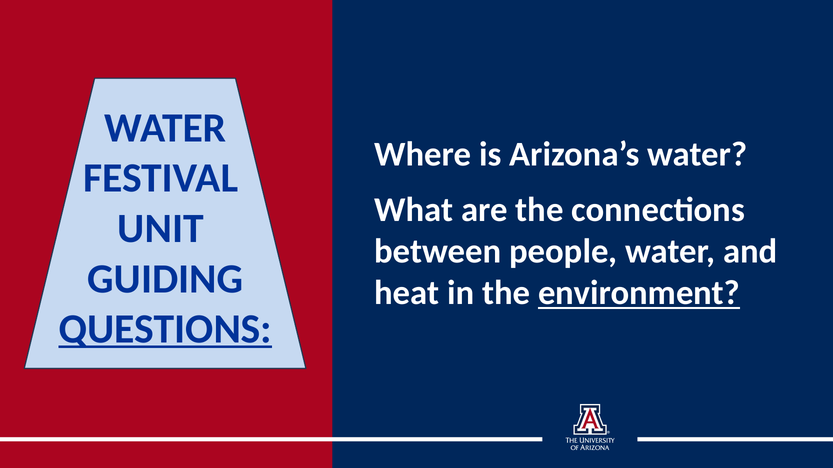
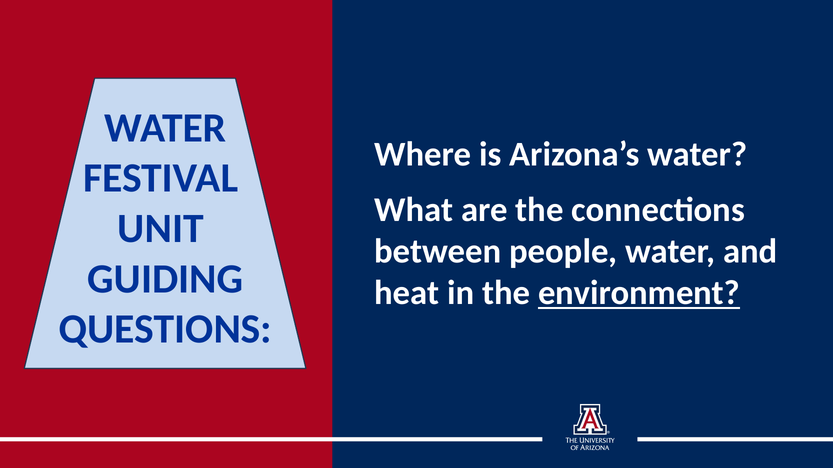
QUESTIONS underline: present -> none
